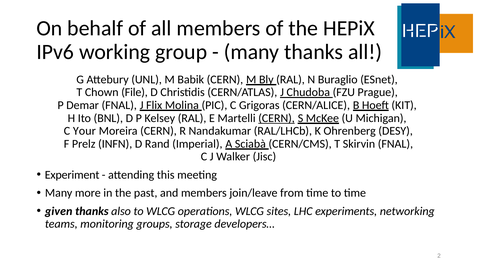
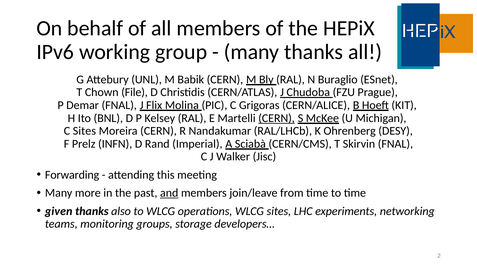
C Your: Your -> Sites
Experiment: Experiment -> Forwarding
and underline: none -> present
